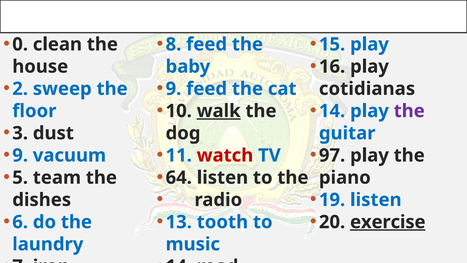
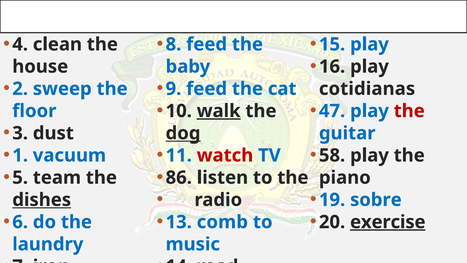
0: 0 -> 4
14 at (332, 111): 14 -> 47
the at (409, 111) colour: purple -> red
dog underline: none -> present
9 at (20, 155): 9 -> 1
97: 97 -> 58
64: 64 -> 86
19 listen: listen -> sobre
dishes underline: none -> present
tooth: tooth -> comb
